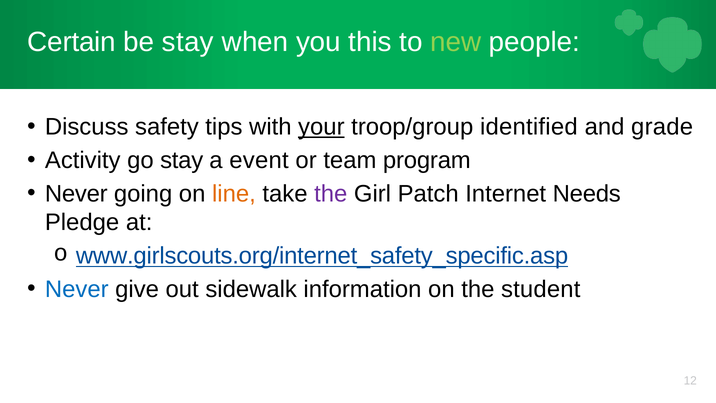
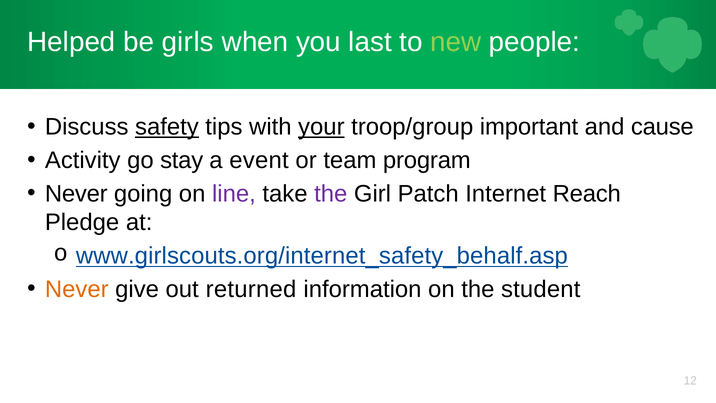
Certain: Certain -> Helped
be stay: stay -> girls
this: this -> last
safety underline: none -> present
identified: identified -> important
grade: grade -> cause
line colour: orange -> purple
Needs: Needs -> Reach
www.girlscouts.org/internet_safety_specific.asp: www.girlscouts.org/internet_safety_specific.asp -> www.girlscouts.org/internet_safety_behalf.asp
Never at (77, 289) colour: blue -> orange
sidewalk: sidewalk -> returned
